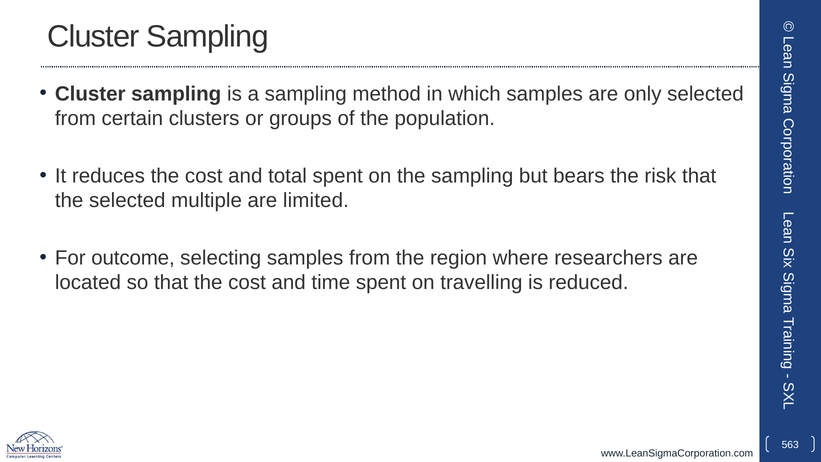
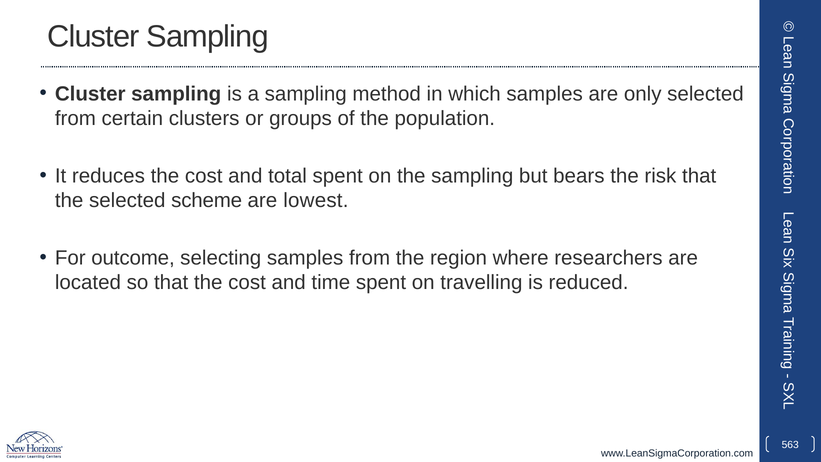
multiple: multiple -> scheme
limited: limited -> lowest
